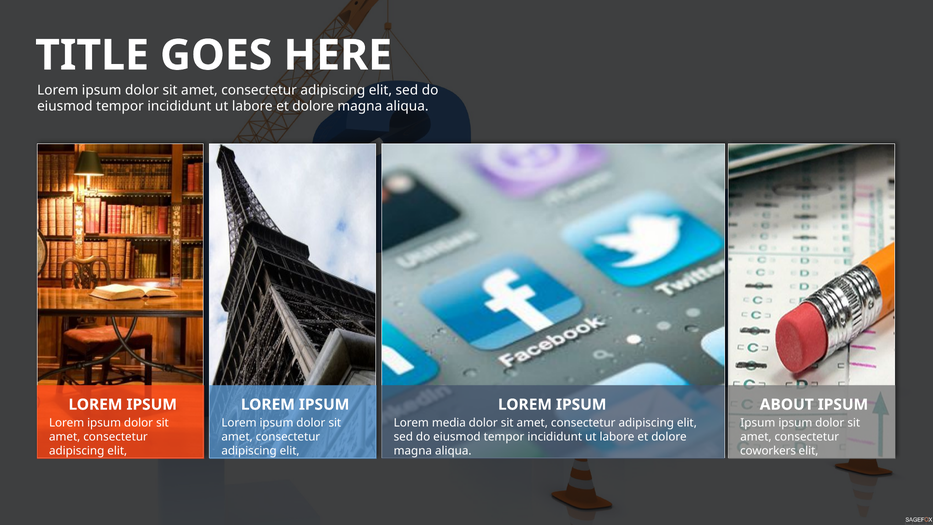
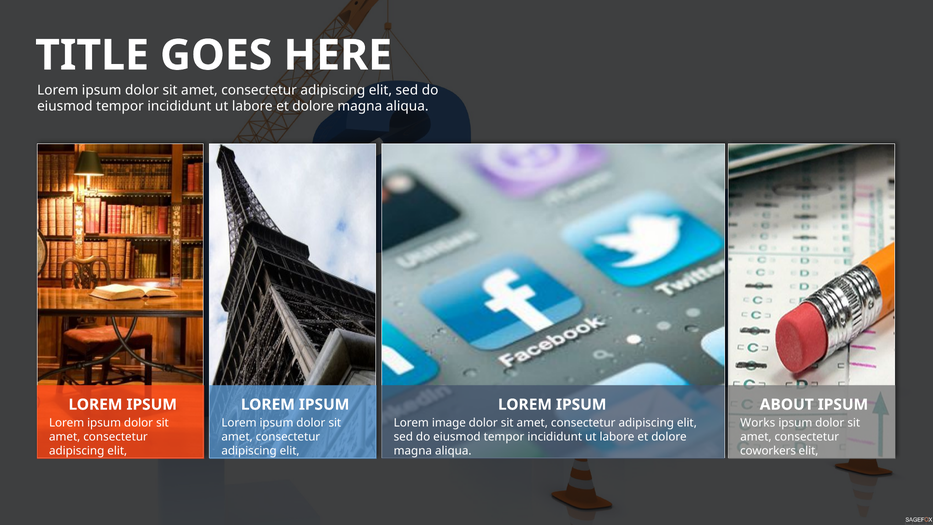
media: media -> image
Ipsum at (758, 423): Ipsum -> Works
